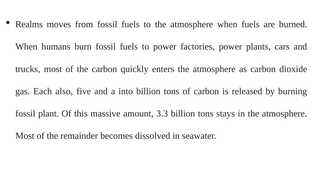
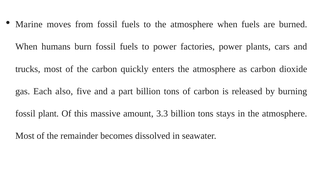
Realms: Realms -> Marine
into: into -> part
